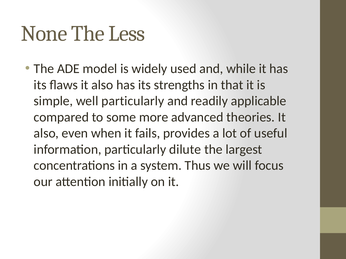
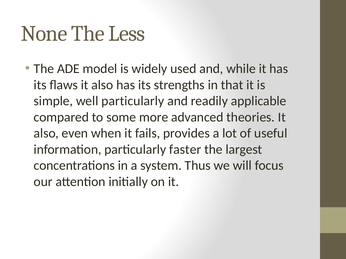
dilute: dilute -> faster
